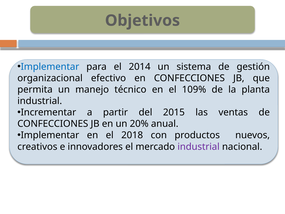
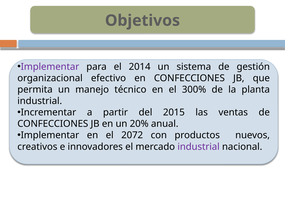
Implementar at (50, 67) colour: blue -> purple
109%: 109% -> 300%
2018: 2018 -> 2072
